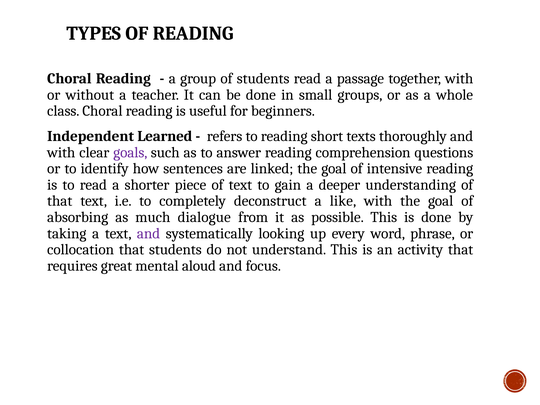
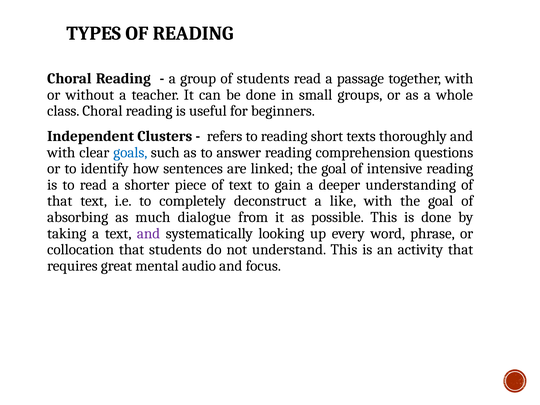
Learned: Learned -> Clusters
goals colour: purple -> blue
aloud: aloud -> audio
